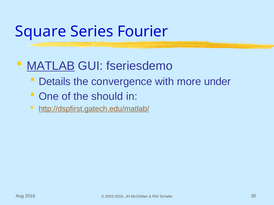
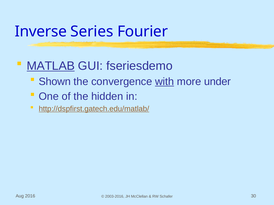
Square: Square -> Inverse
Details: Details -> Shown
with underline: none -> present
should: should -> hidden
